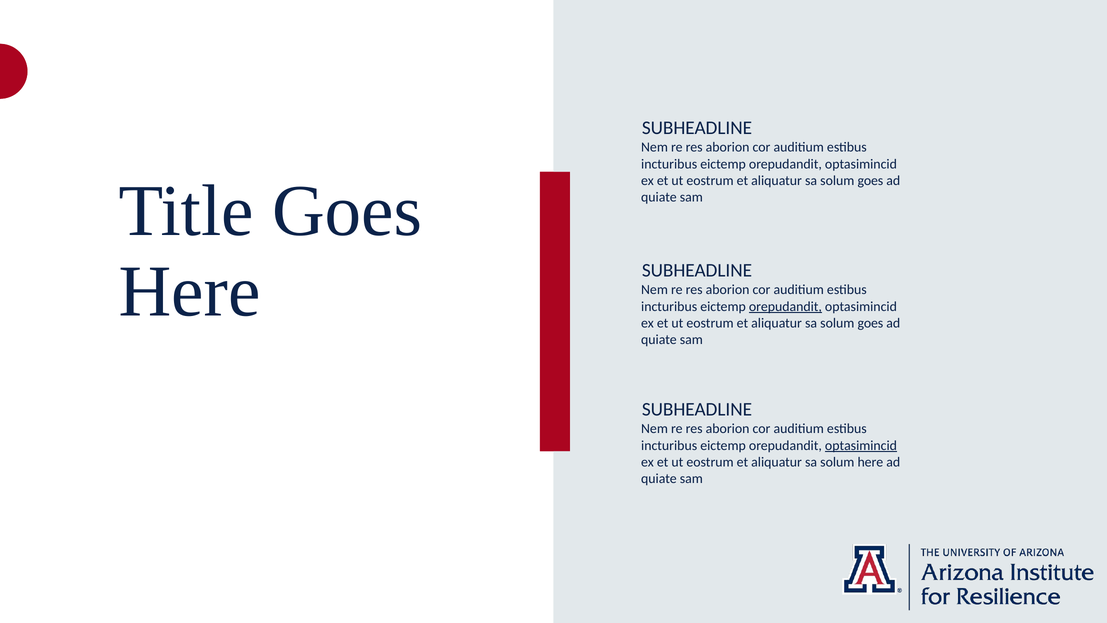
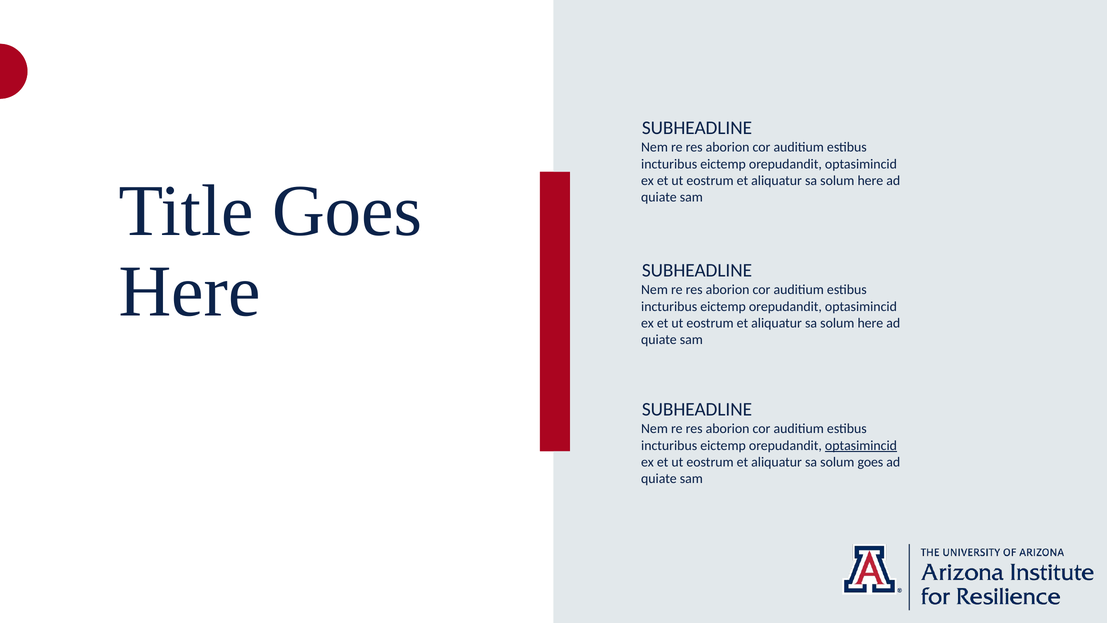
goes at (870, 181): goes -> here
orepudandit at (785, 306) underline: present -> none
goes at (870, 323): goes -> here
solum here: here -> goes
